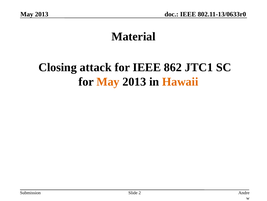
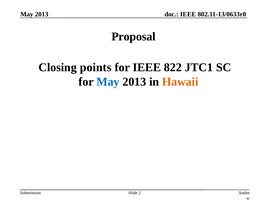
Material: Material -> Proposal
attack: attack -> points
862: 862 -> 822
May at (108, 81) colour: orange -> blue
